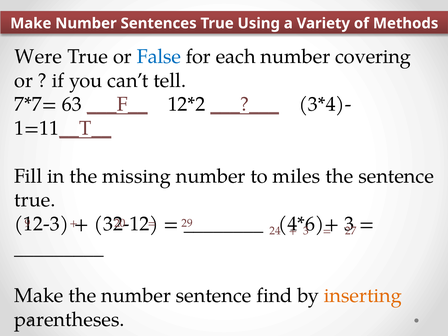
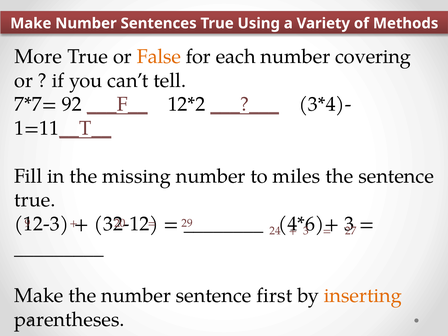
Were: Were -> More
False colour: blue -> orange
63: 63 -> 92
find: find -> first
